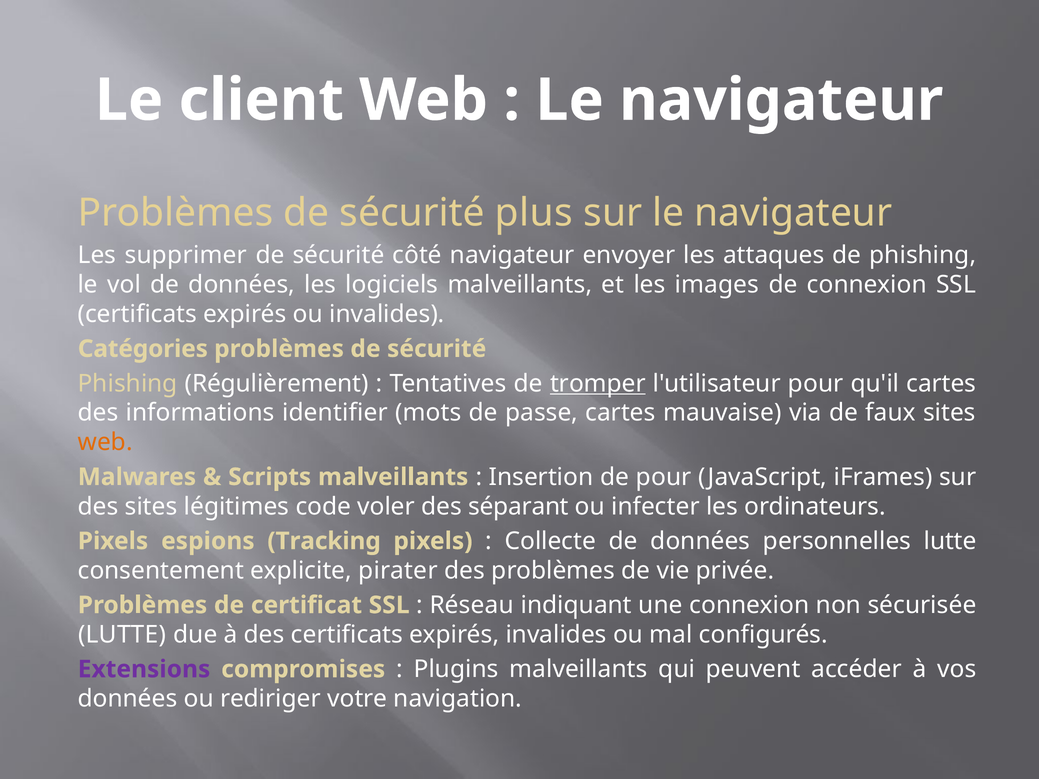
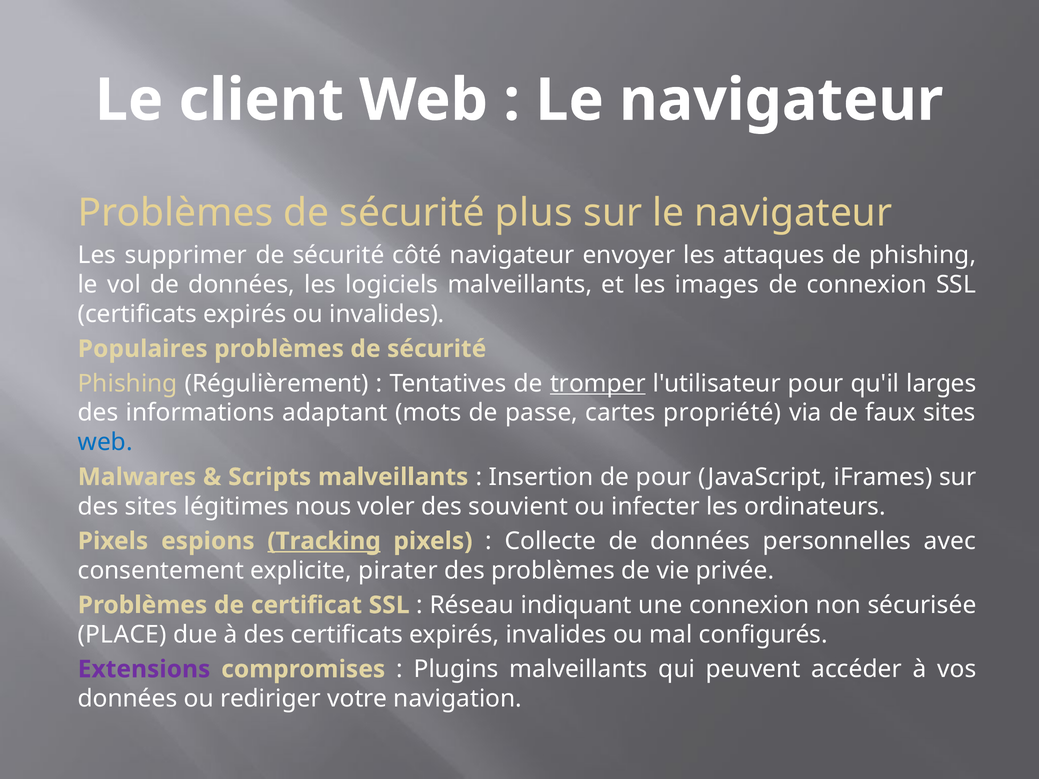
Catégories: Catégories -> Populaires
qu'il cartes: cartes -> larges
identifier: identifier -> adaptant
mauvaise: mauvaise -> propriété
web at (105, 442) colour: orange -> blue
code: code -> nous
séparant: séparant -> souvient
Tracking underline: none -> present
personnelles lutte: lutte -> avec
LUTTE at (122, 635): LUTTE -> PLACE
